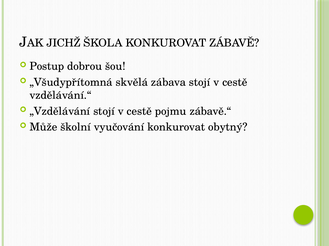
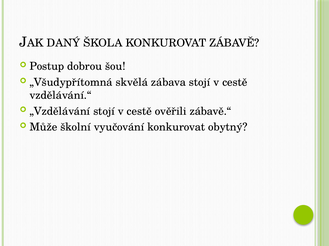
JICHŽ: JICHŽ -> DANÝ
pojmu: pojmu -> ověřili
